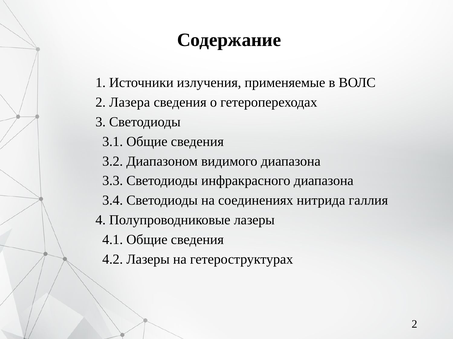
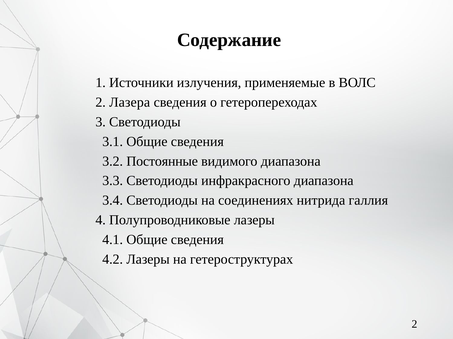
Диапазоном: Диапазоном -> Постоянные
